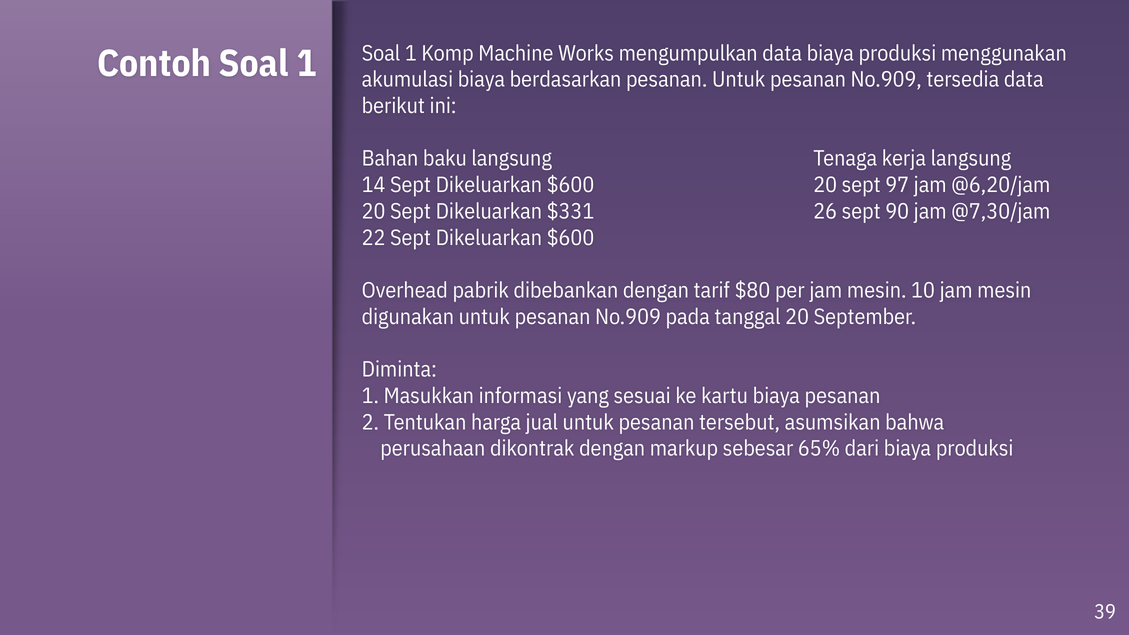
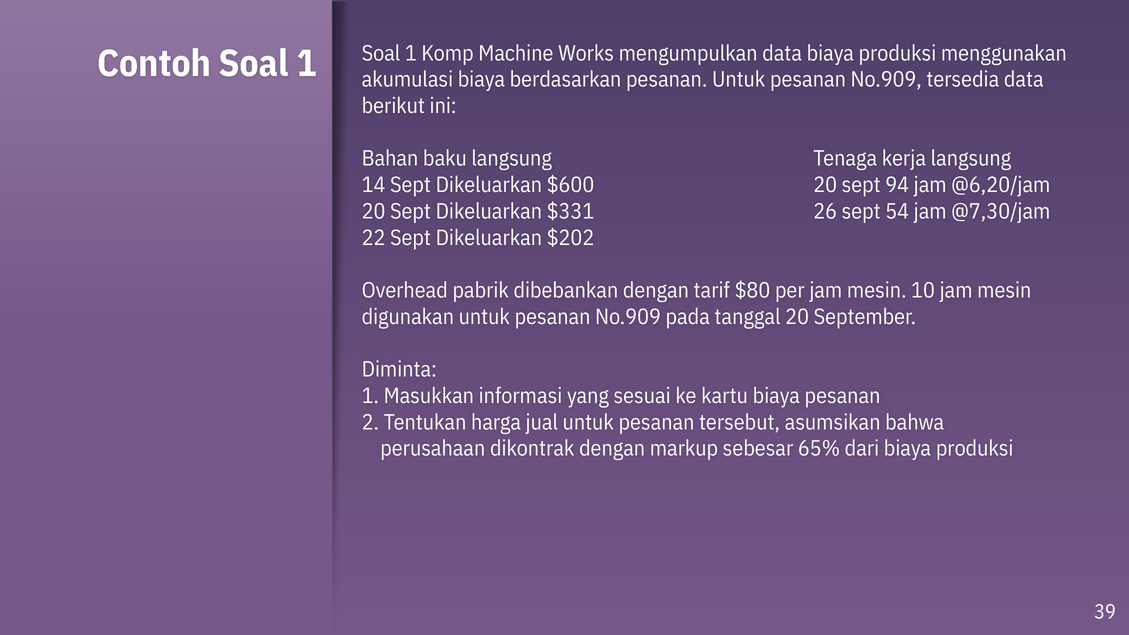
97: 97 -> 94
90: 90 -> 54
22 Sept Dikeluarkan $600: $600 -> $202
